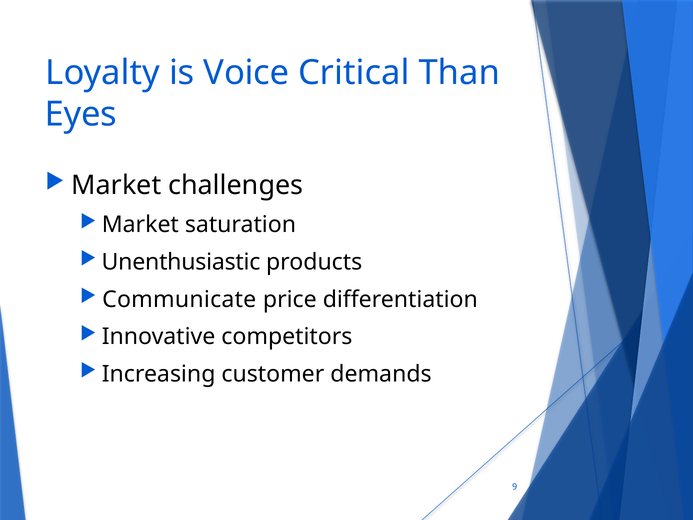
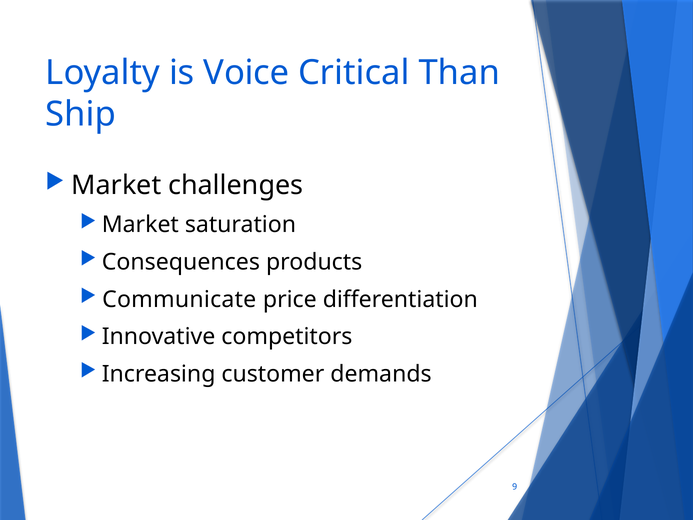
Eyes: Eyes -> Ship
Unenthusiastic: Unenthusiastic -> Consequences
